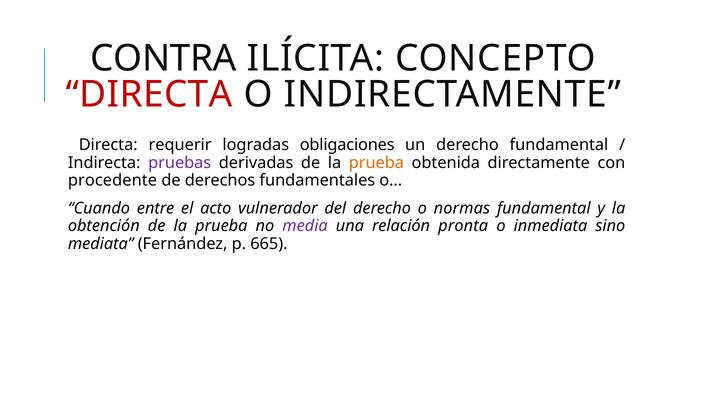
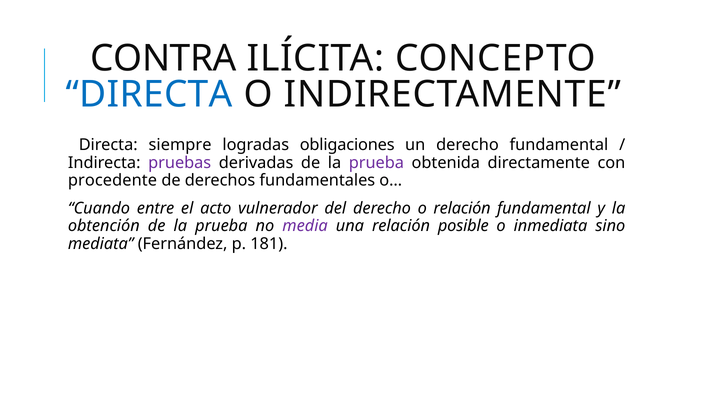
DIRECTA at (149, 94) colour: red -> blue
requerir: requerir -> siempre
prueba at (376, 163) colour: orange -> purple
o normas: normas -> relación
pronta: pronta -> posible
665: 665 -> 181
